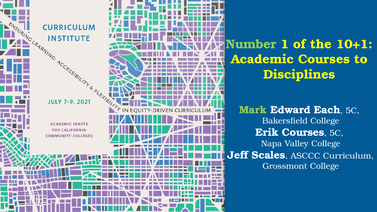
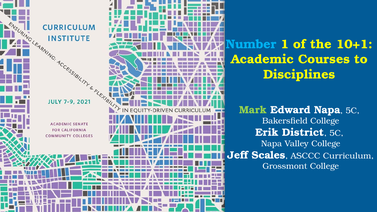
Number colour: light green -> light blue
Edward Each: Each -> Napa
Erik Courses: Courses -> District
